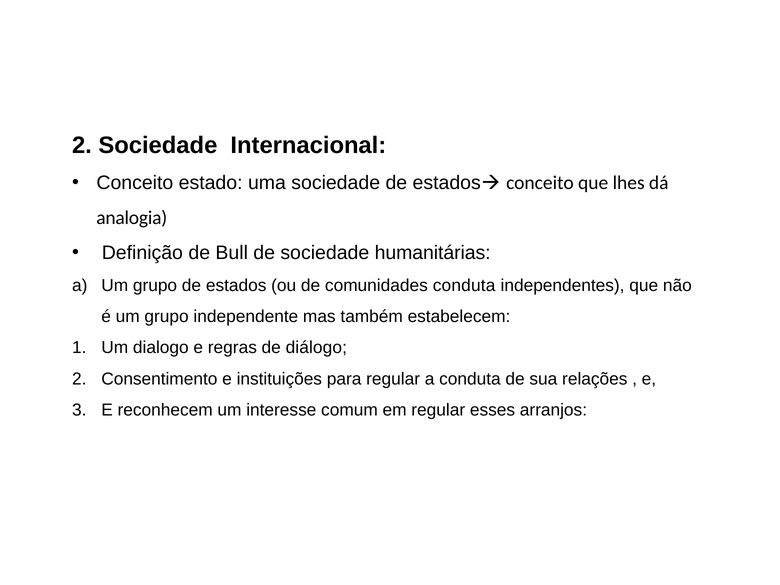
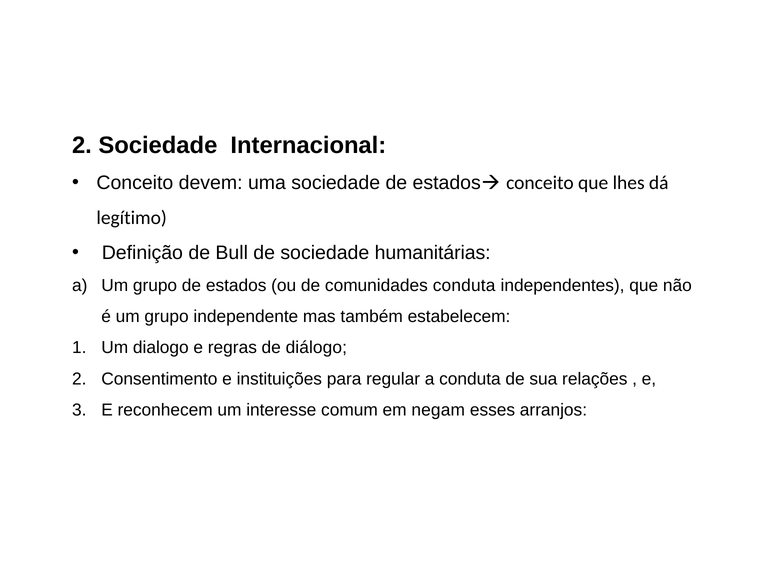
estado: estado -> devem
analogia: analogia -> legítimo
em regular: regular -> negam
